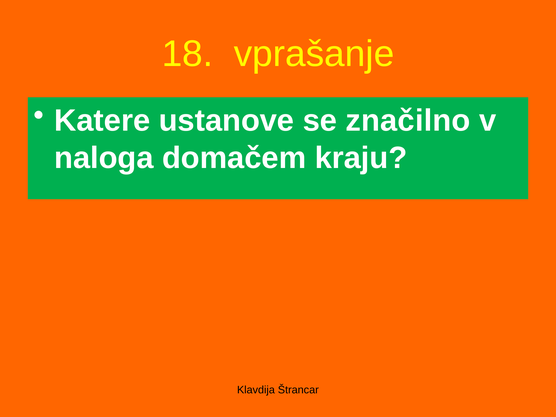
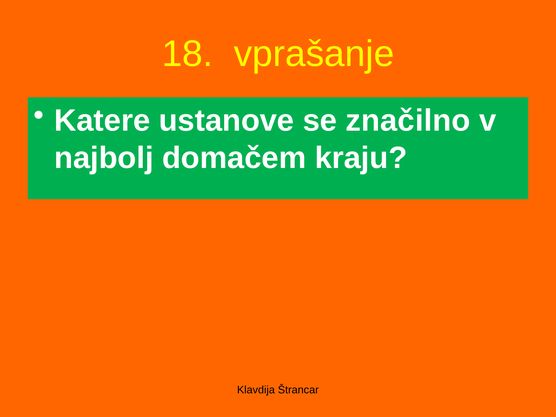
naloga: naloga -> najbolj
